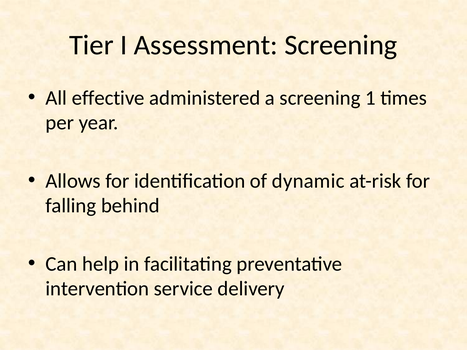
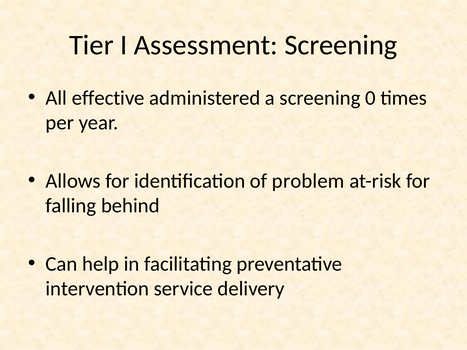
1: 1 -> 0
dynamic: dynamic -> problem
